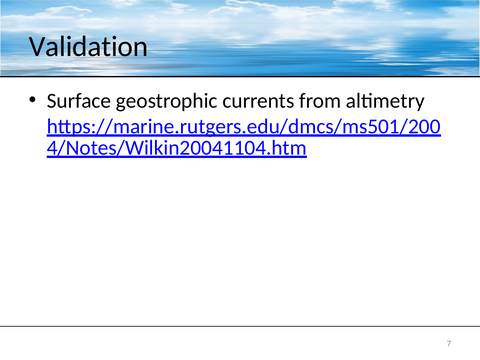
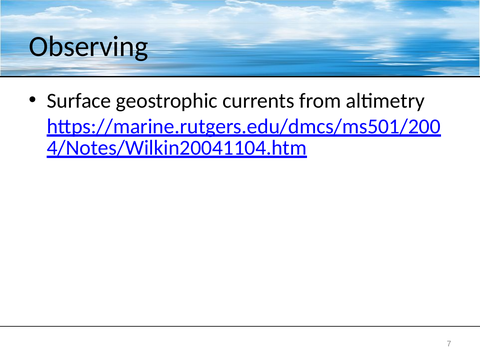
Validation: Validation -> Observing
